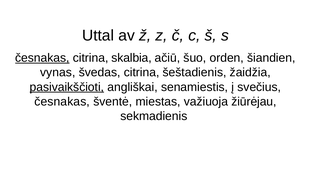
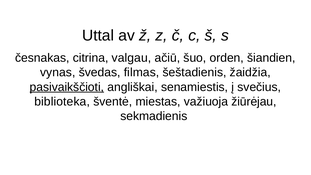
česnakas at (42, 58) underline: present -> none
skalbia: skalbia -> valgau
švedas citrina: citrina -> filmas
česnakas at (62, 102): česnakas -> biblioteka
